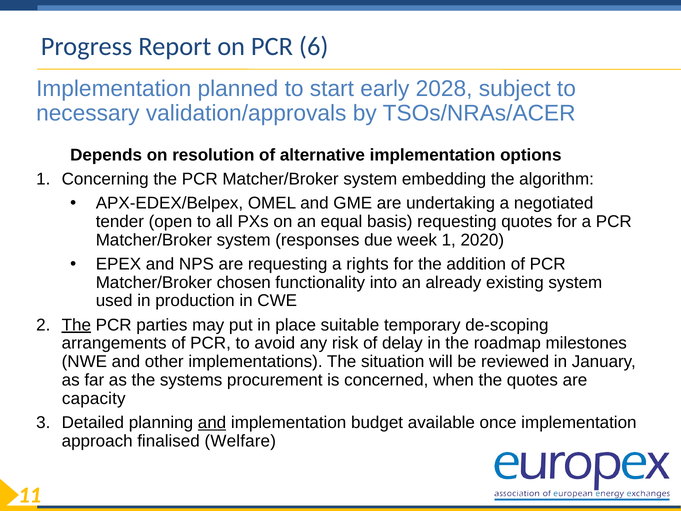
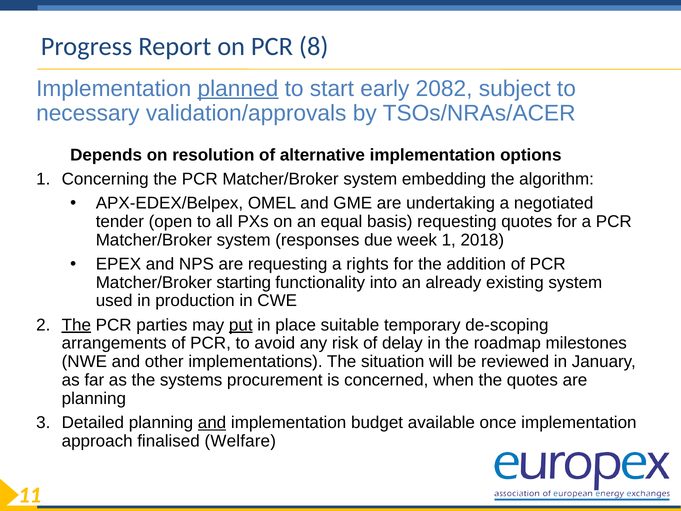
6: 6 -> 8
planned underline: none -> present
2028: 2028 -> 2082
2020: 2020 -> 2018
chosen: chosen -> starting
put underline: none -> present
capacity at (94, 398): capacity -> planning
